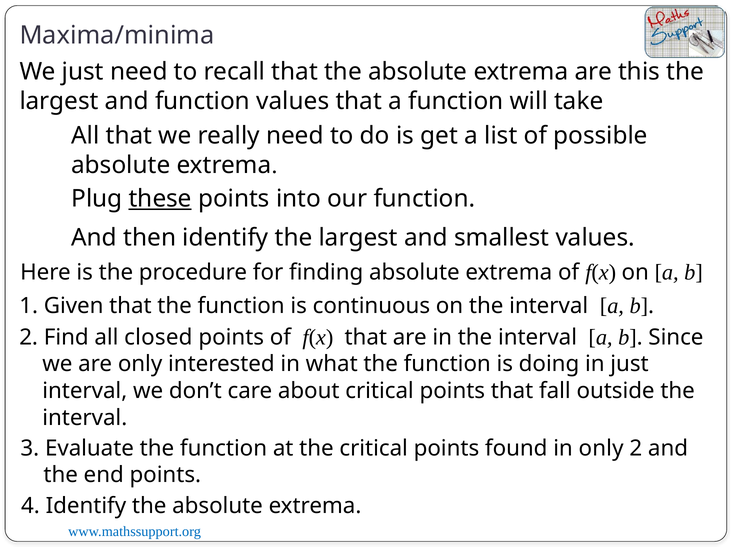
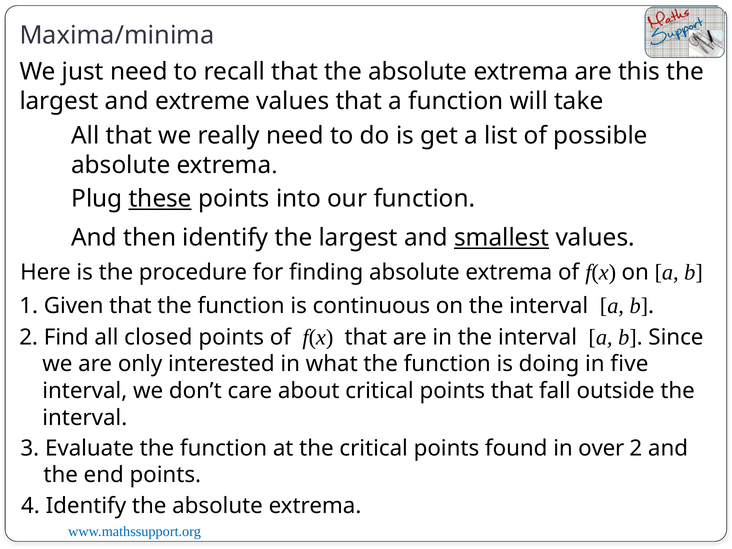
and function: function -> extreme
smallest underline: none -> present
in just: just -> five
in only: only -> over
